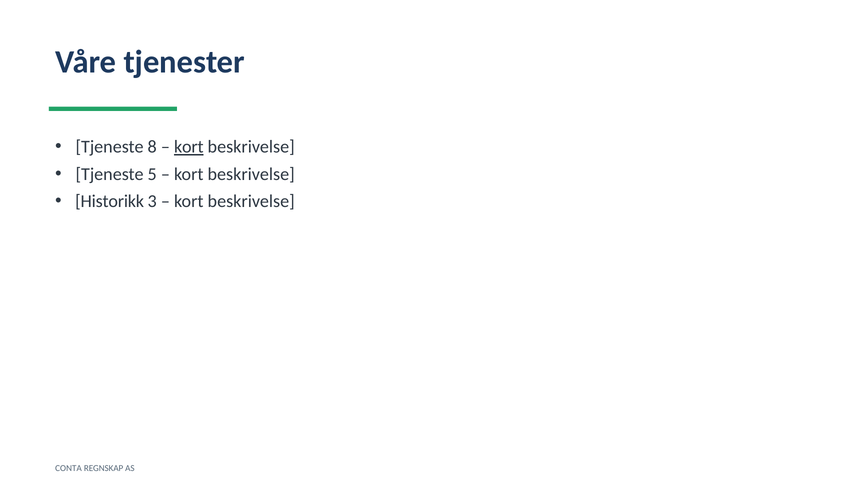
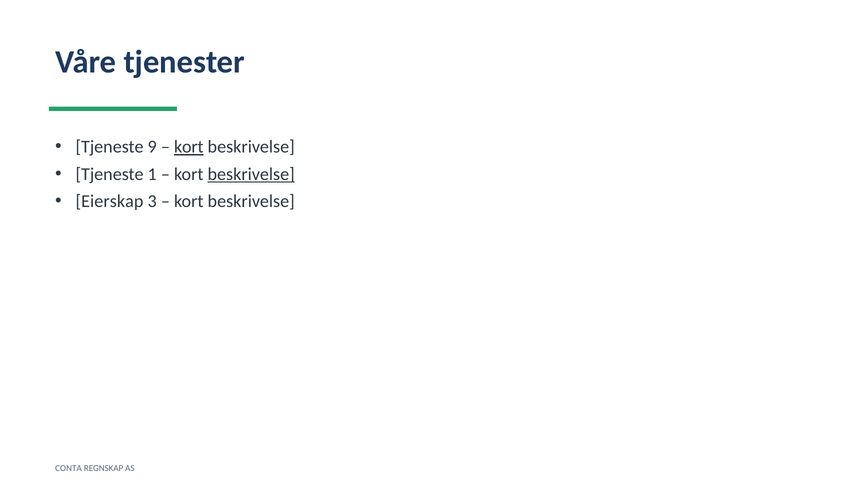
8: 8 -> 9
5: 5 -> 1
beskrivelse at (251, 174) underline: none -> present
Historikk: Historikk -> Eierskap
